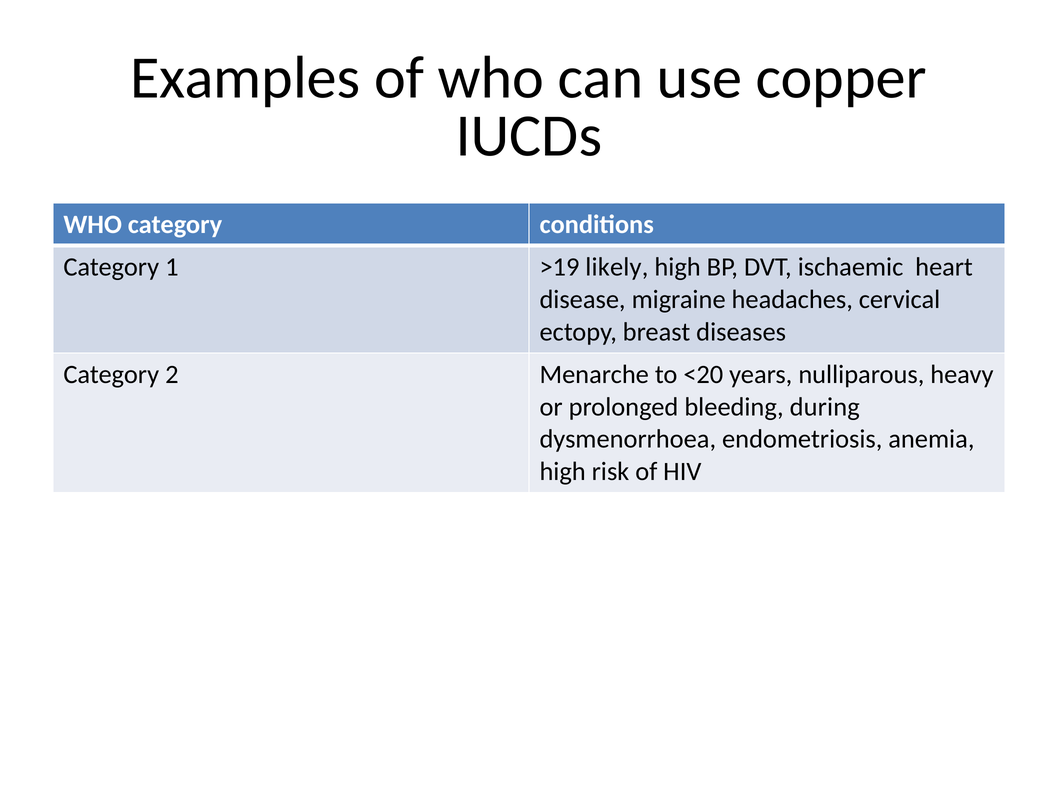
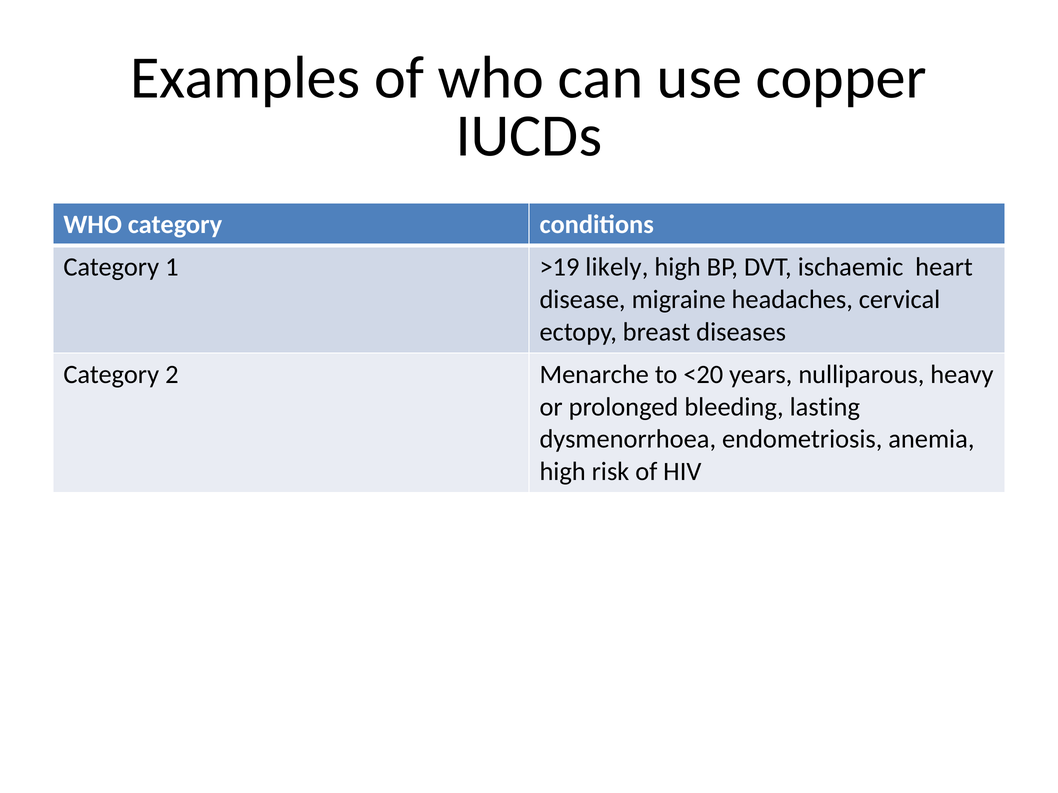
during: during -> lasting
